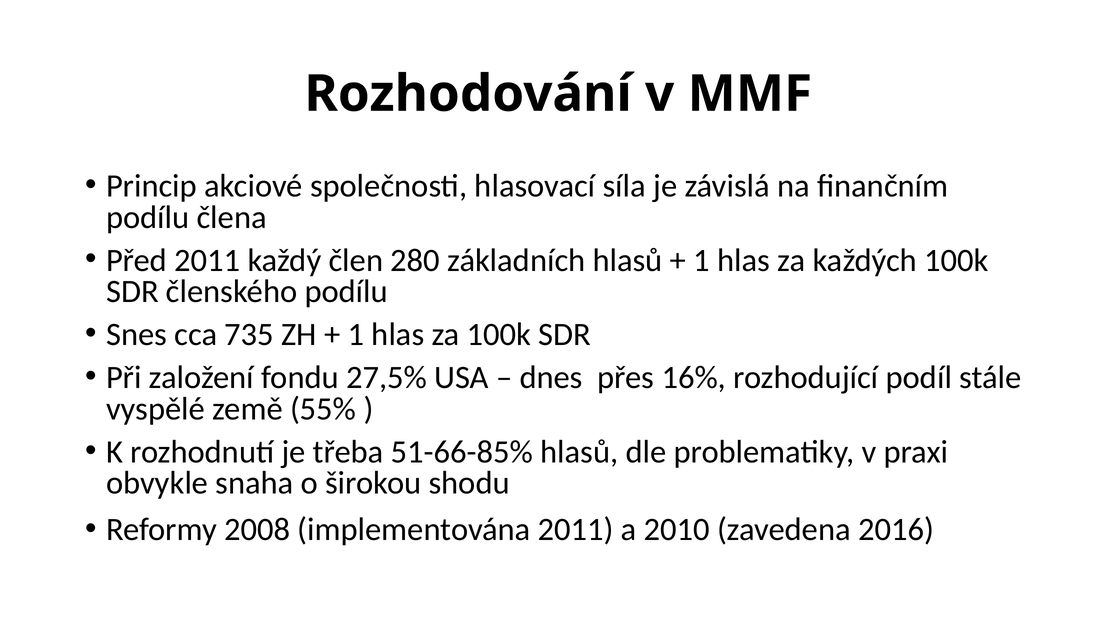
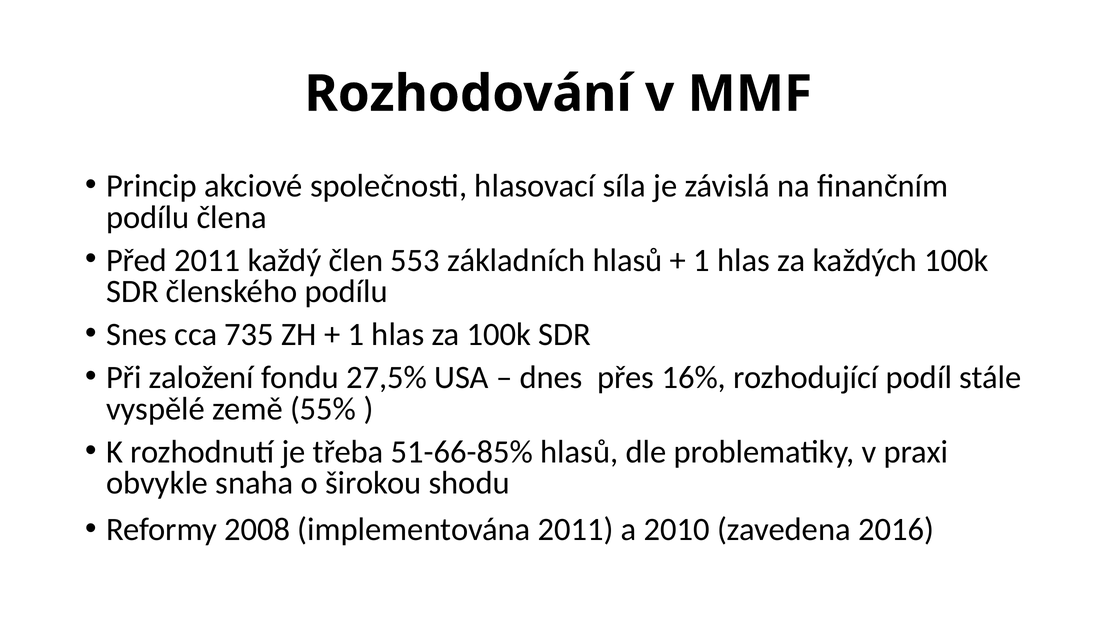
280: 280 -> 553
